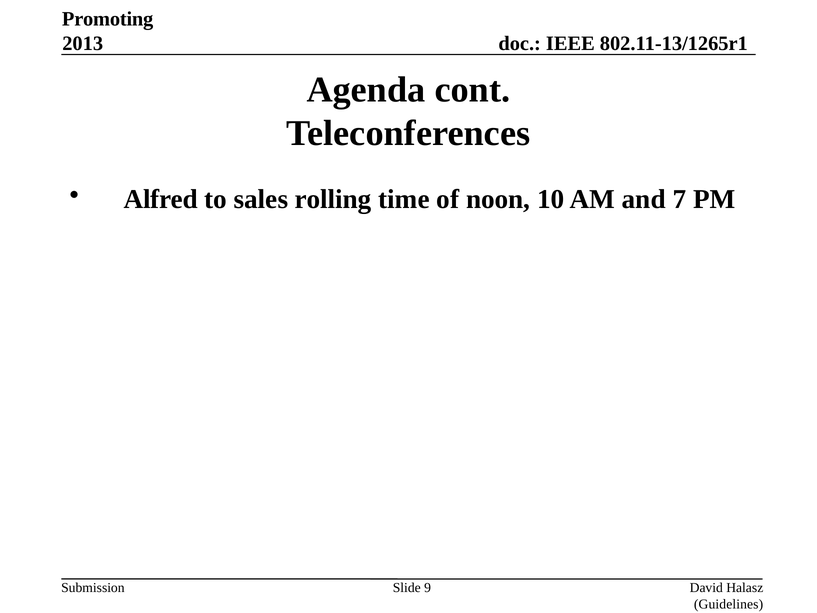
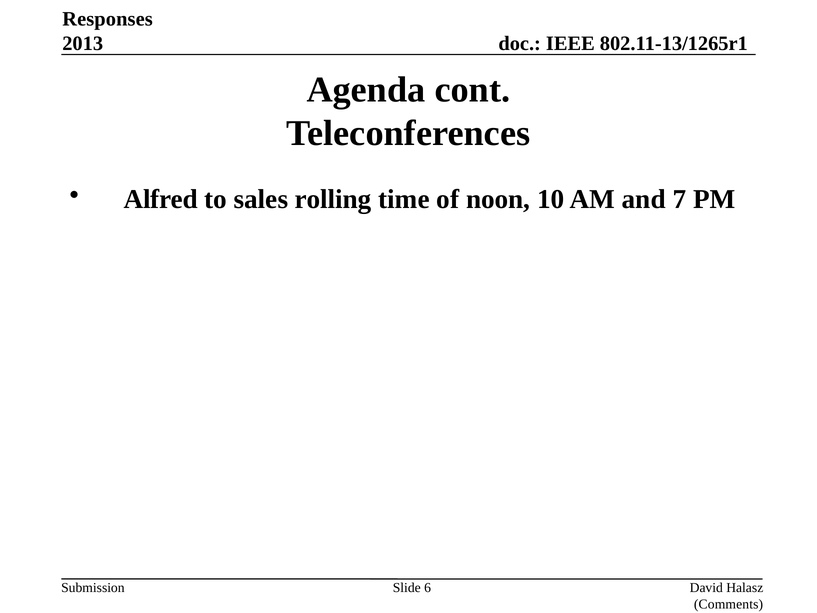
Promoting: Promoting -> Responses
9: 9 -> 6
Guidelines: Guidelines -> Comments
